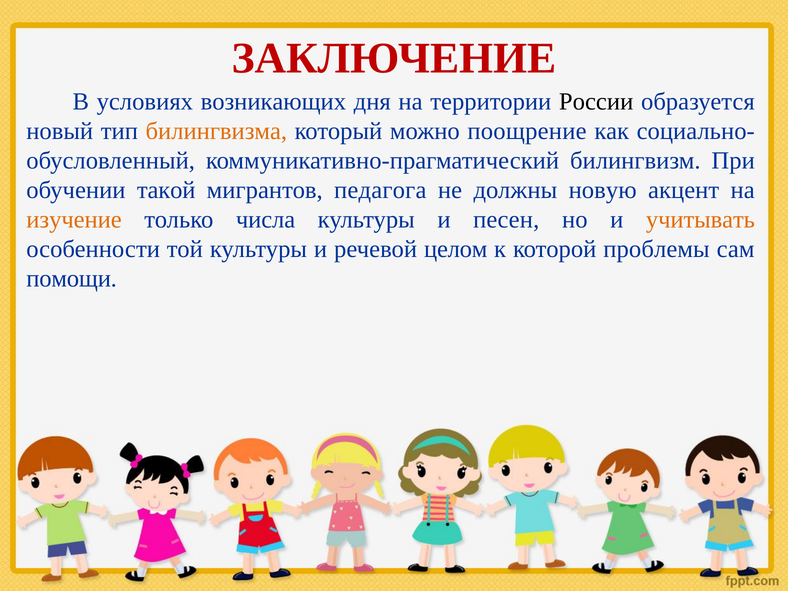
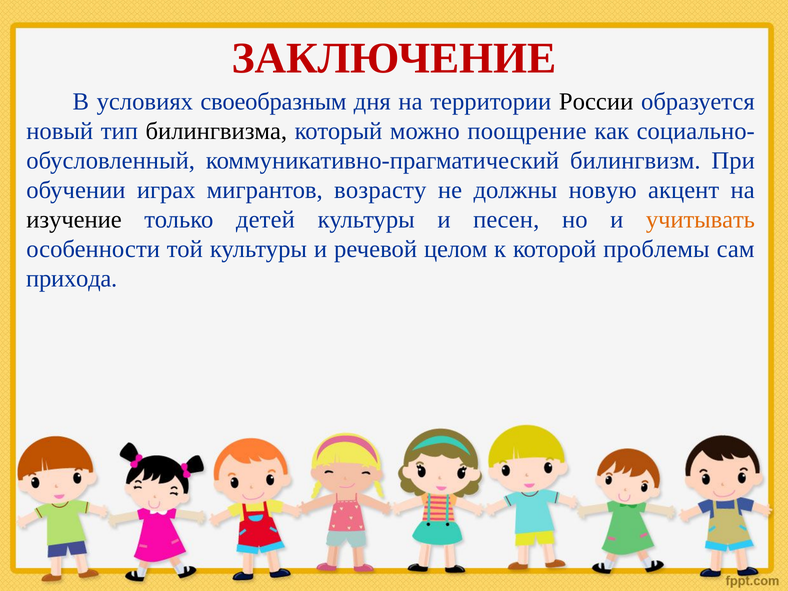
возникающих: возникающих -> своеобразным
билингвизма colour: orange -> black
такой: такой -> играх
педагога: педагога -> возрасту
изучение colour: orange -> black
числа: числа -> детей
помощи: помощи -> прихода
